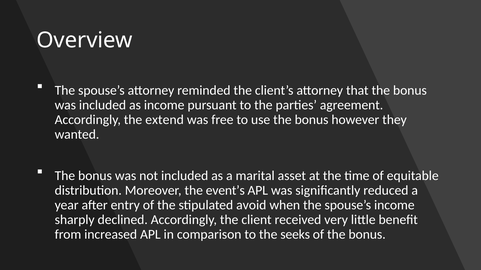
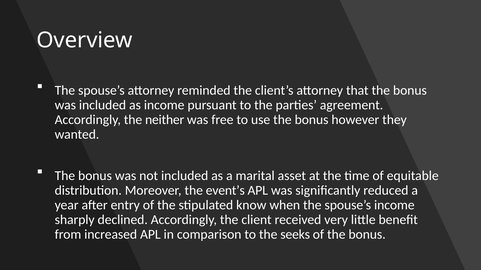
extend: extend -> neither
avoid: avoid -> know
